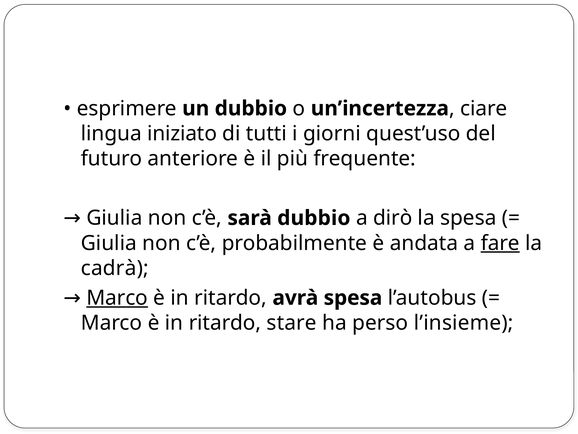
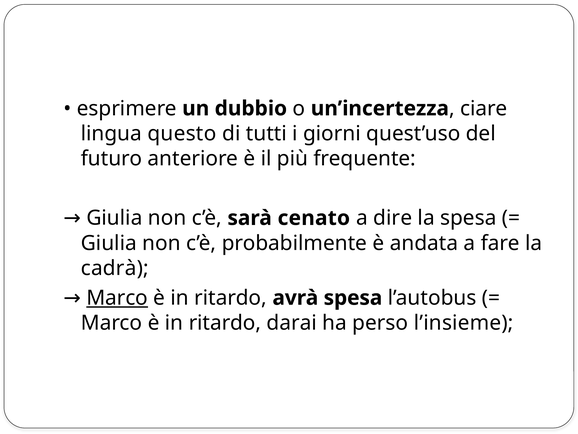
iniziato: iniziato -> questo
sarà dubbio: dubbio -> cenato
dirò: dirò -> dire
fare underline: present -> none
stare: stare -> darai
